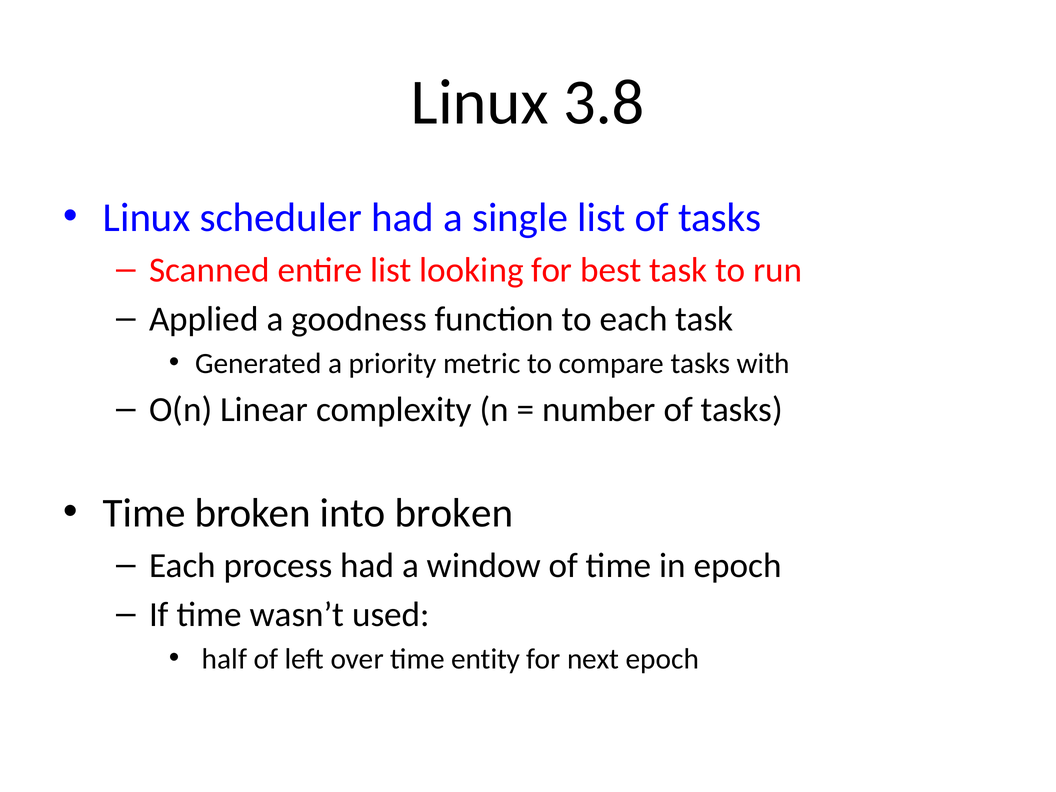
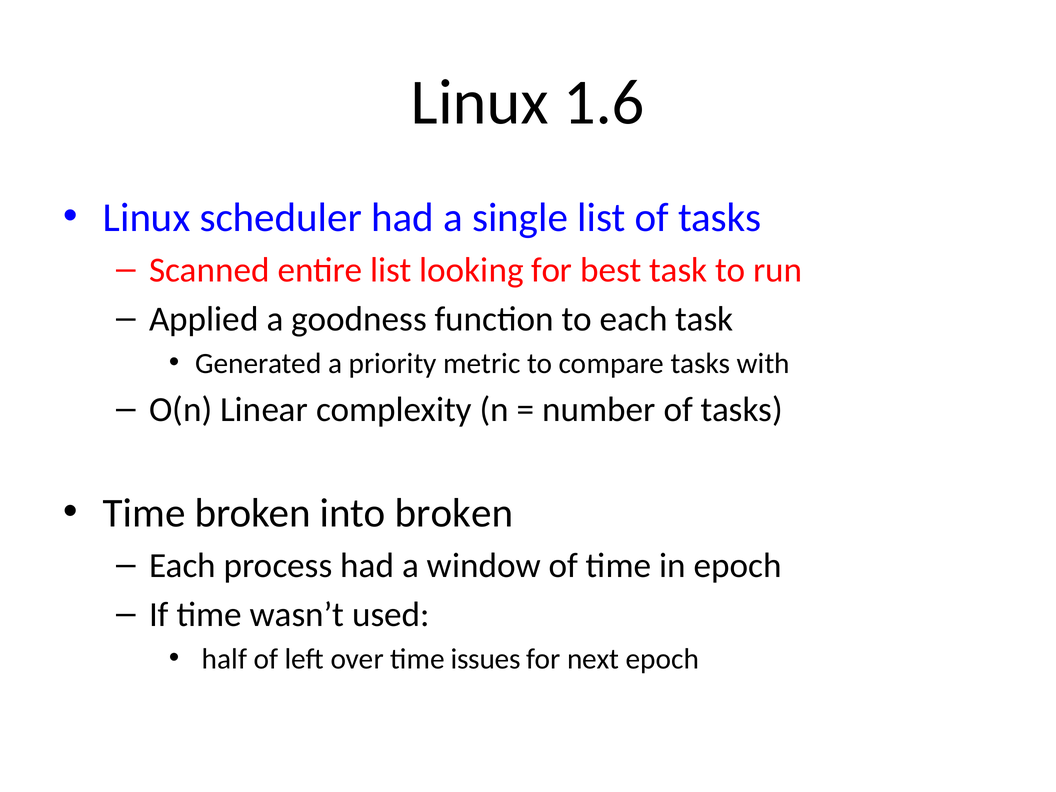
3.8: 3.8 -> 1.6
entity: entity -> issues
